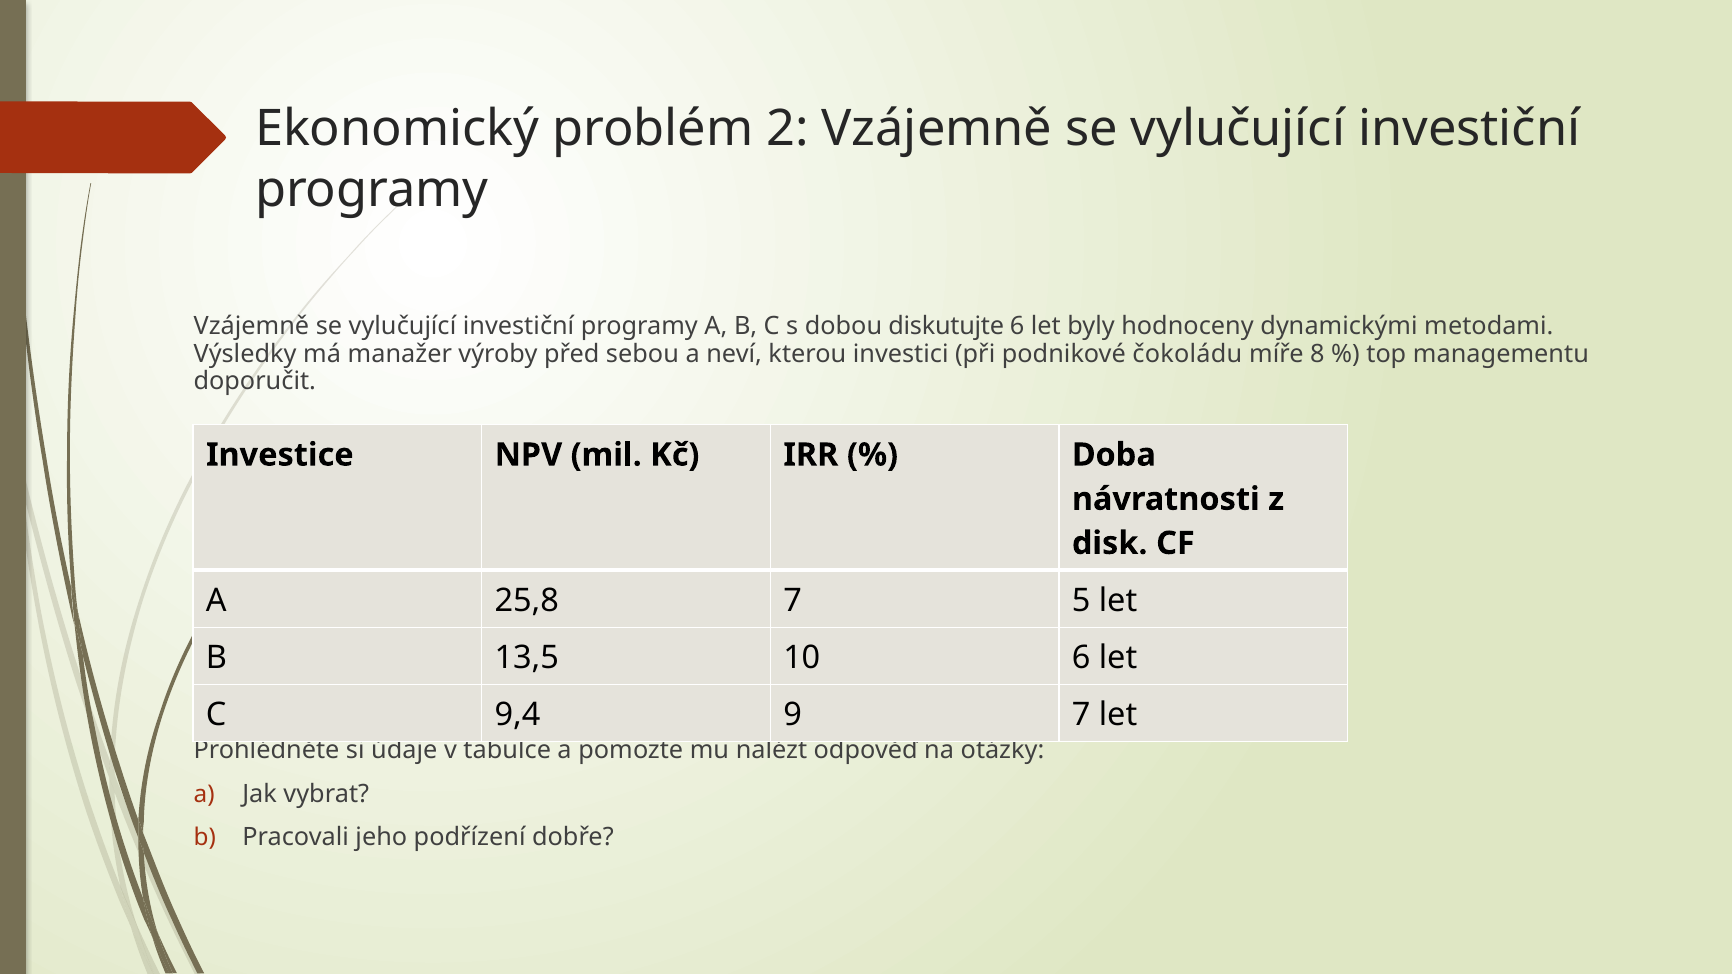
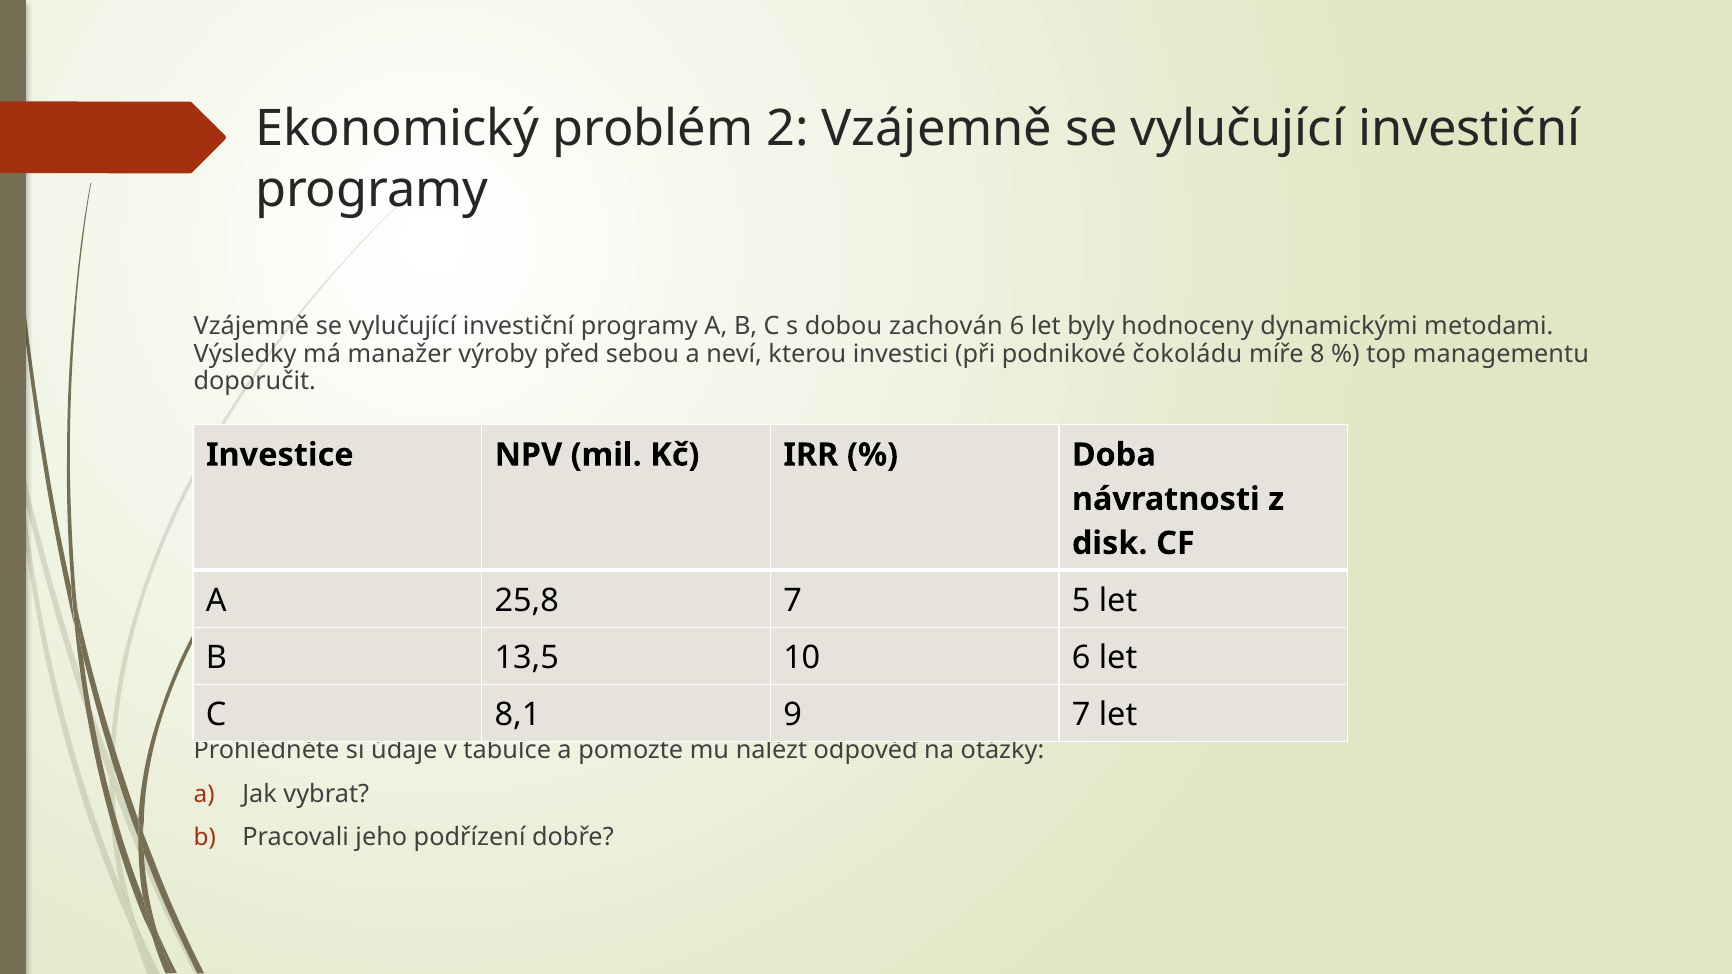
diskutujte: diskutujte -> zachován
9,4: 9,4 -> 8,1
